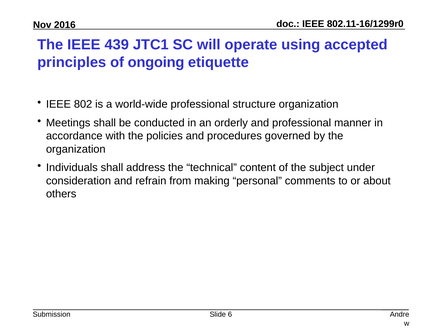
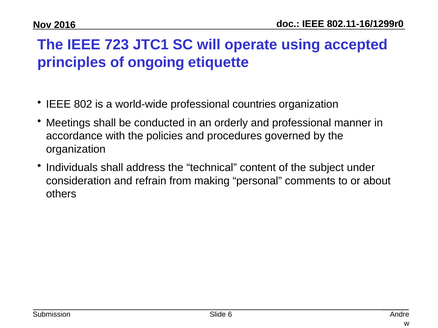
439: 439 -> 723
structure: structure -> countries
